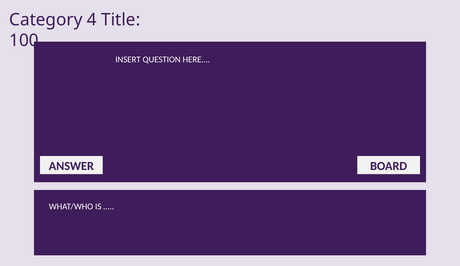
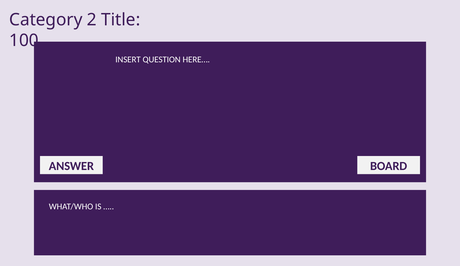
4: 4 -> 2
